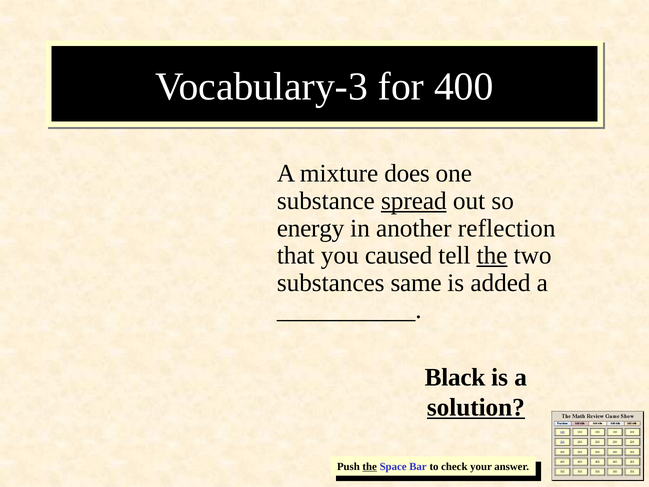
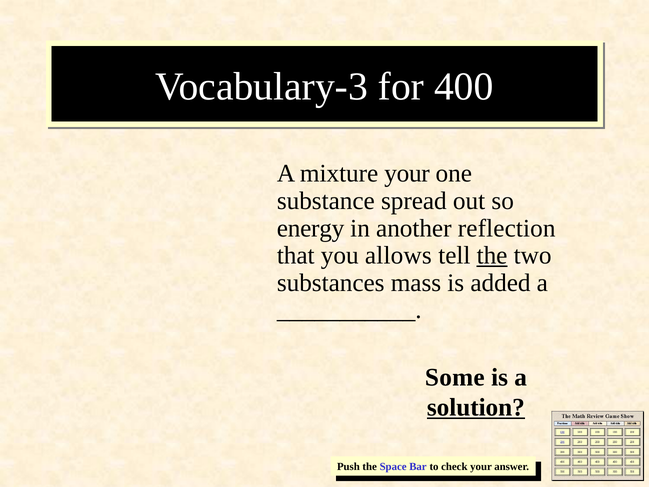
mixture does: does -> your
spread underline: present -> none
caused: caused -> allows
same: same -> mass
Black: Black -> Some
the at (370, 467) underline: present -> none
